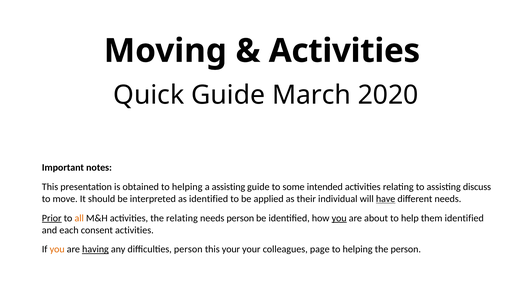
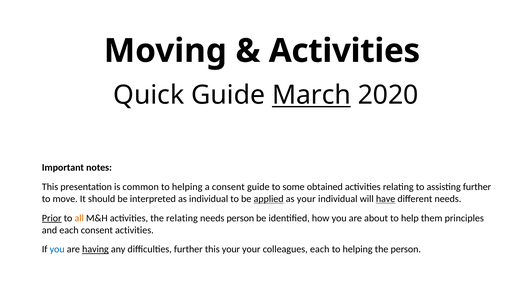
March underline: none -> present
obtained: obtained -> common
a assisting: assisting -> consent
intended: intended -> obtained
assisting discuss: discuss -> further
as identified: identified -> individual
applied underline: none -> present
as their: their -> your
you at (339, 218) underline: present -> none
them identified: identified -> principles
you at (57, 250) colour: orange -> blue
difficulties person: person -> further
colleagues page: page -> each
